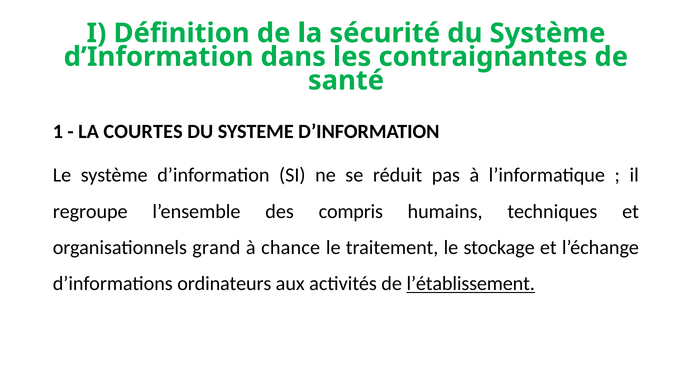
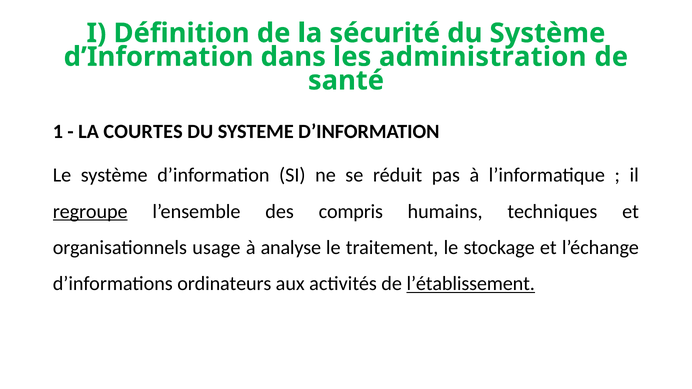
contraignantes: contraignantes -> administration
regroupe underline: none -> present
grand: grand -> usage
chance: chance -> analyse
